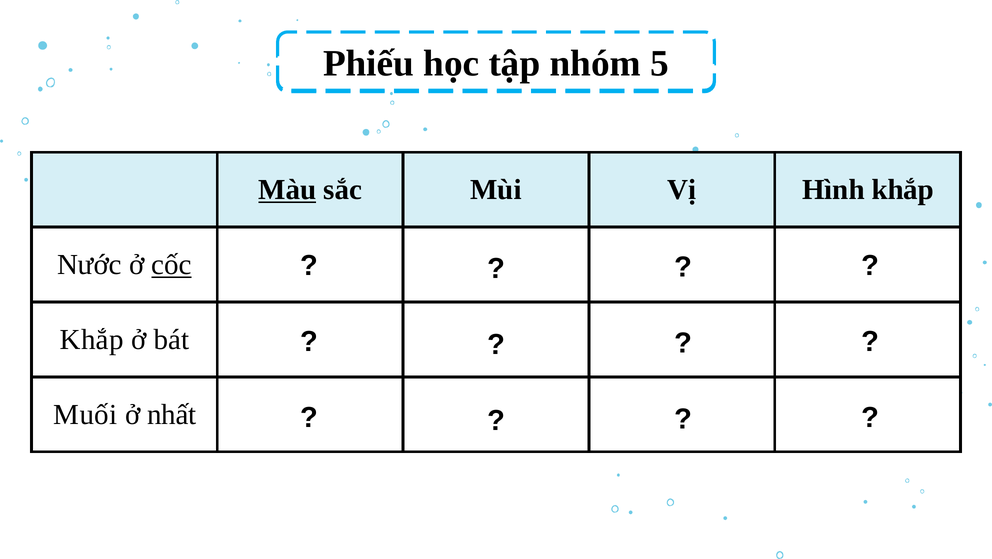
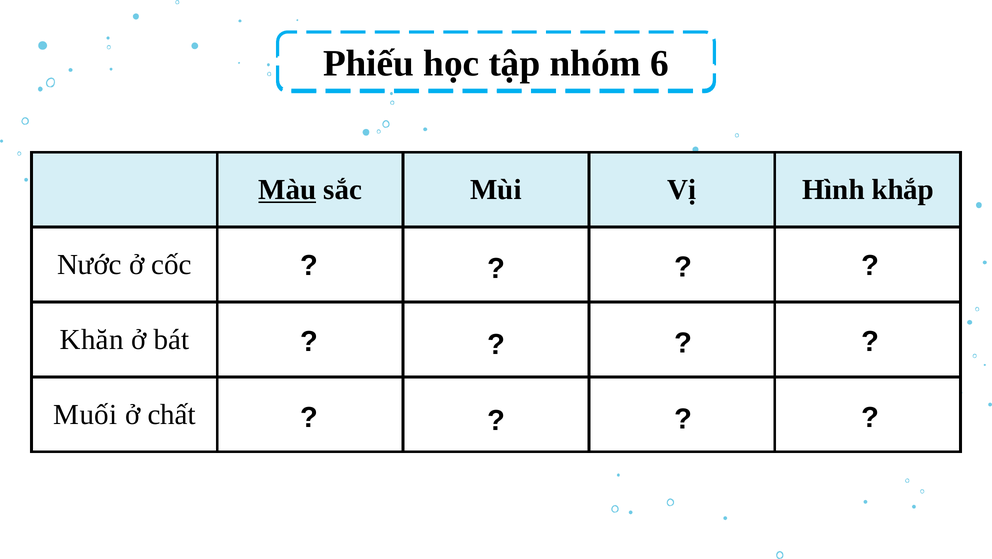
5: 5 -> 6
cốc at (172, 265) underline: present -> none
Khắp at (92, 340): Khắp -> Khăn
nhất: nhất -> chất
